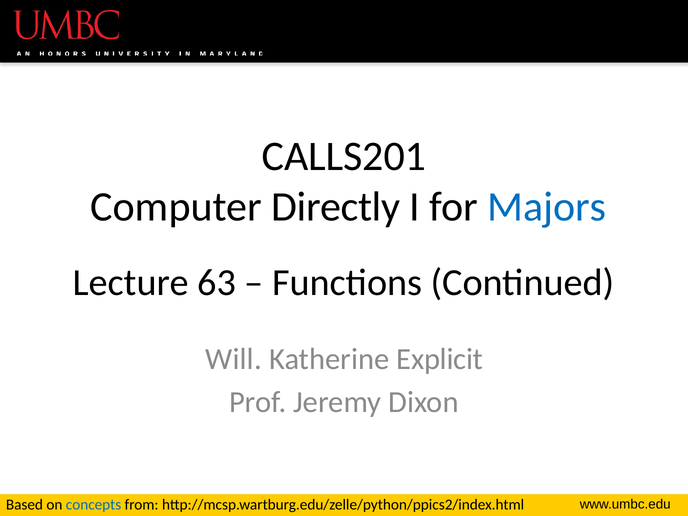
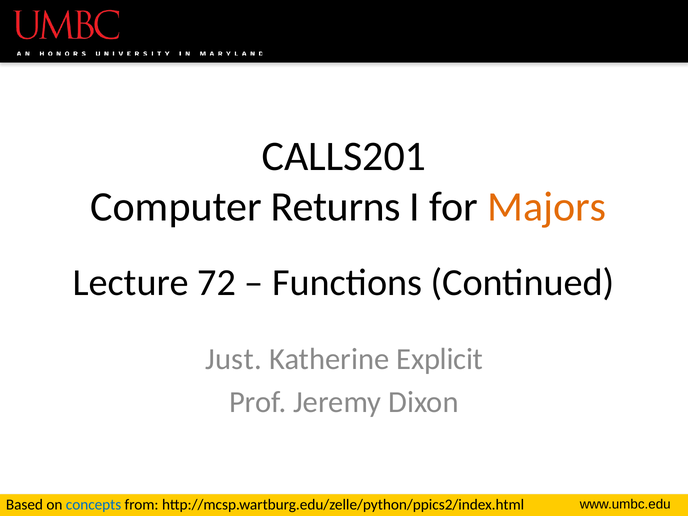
Directly: Directly -> Returns
Majors colour: blue -> orange
63: 63 -> 72
Will: Will -> Just
